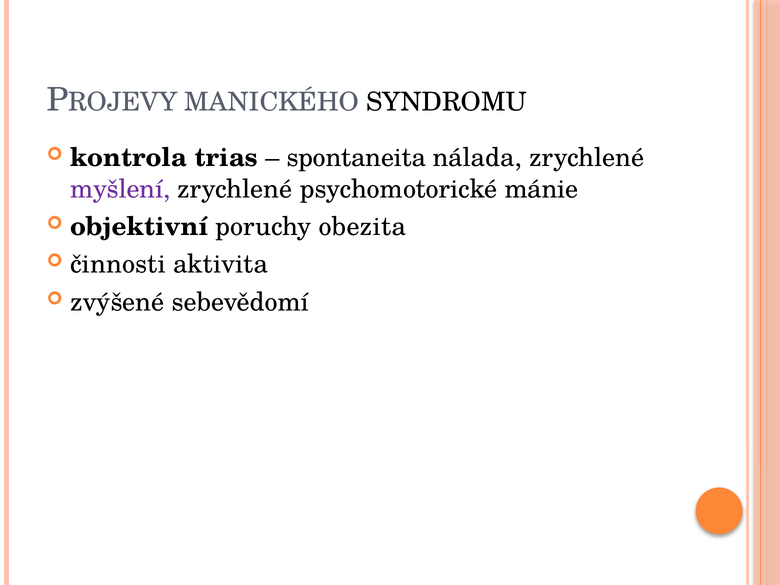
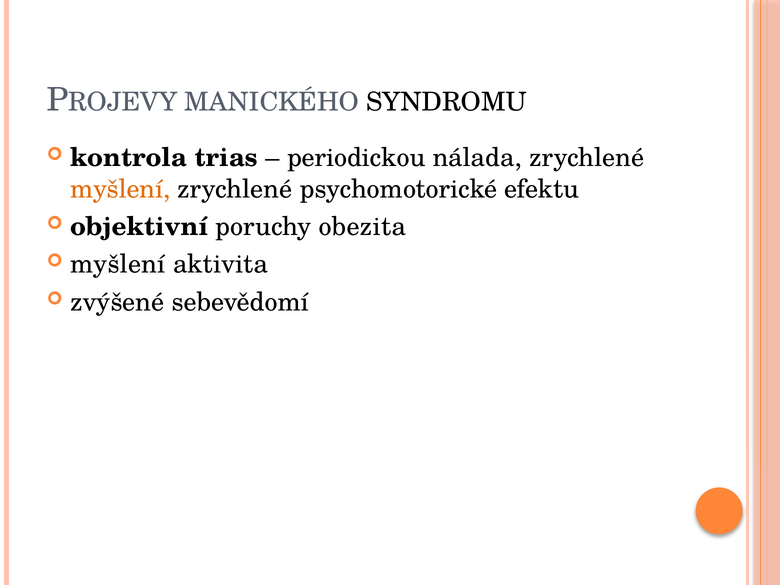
spontaneita: spontaneita -> periodickou
myšlení at (120, 189) colour: purple -> orange
mánie: mánie -> efektu
činnosti at (118, 264): činnosti -> myšlení
